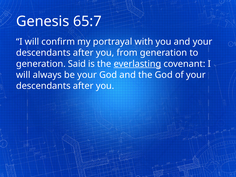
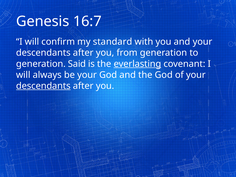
65:7: 65:7 -> 16:7
portrayal: portrayal -> standard
descendants at (43, 86) underline: none -> present
